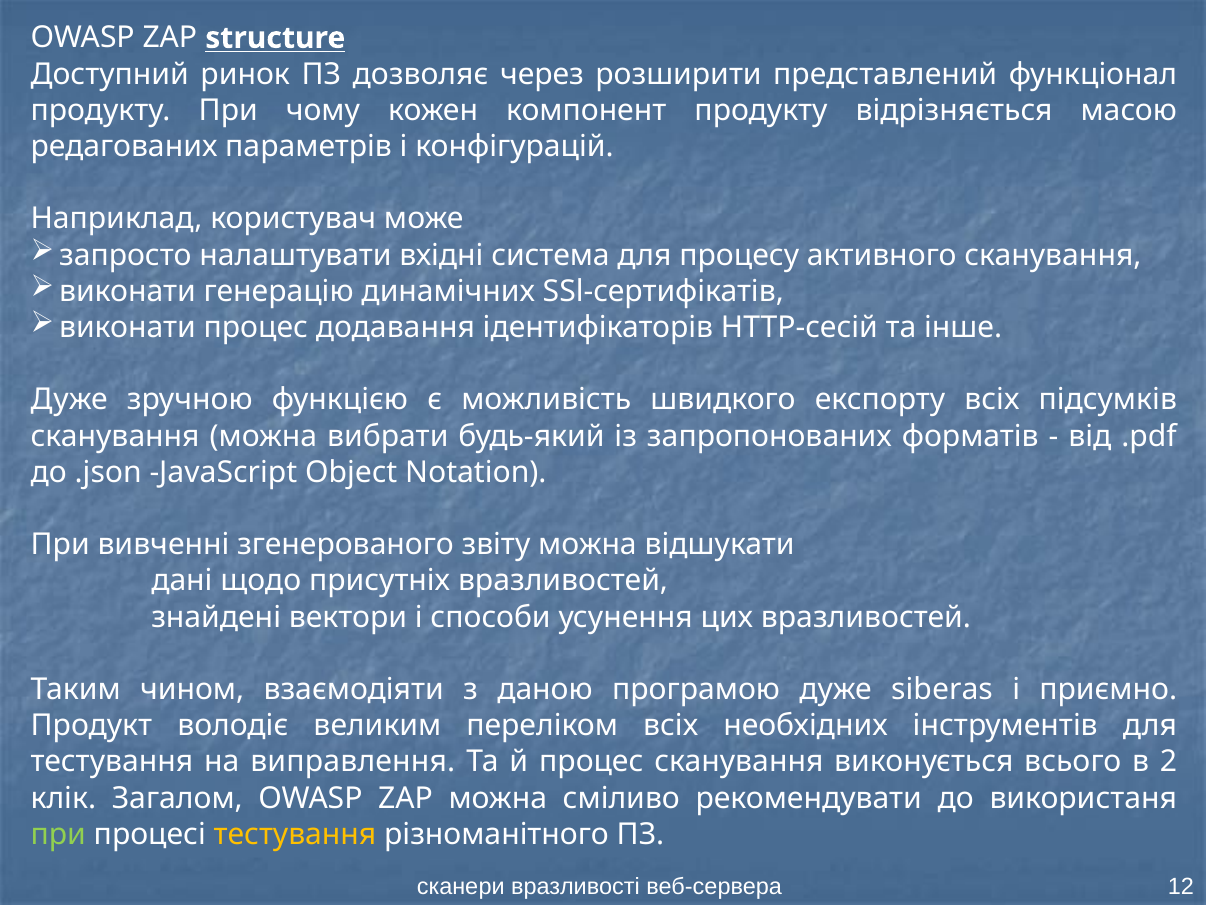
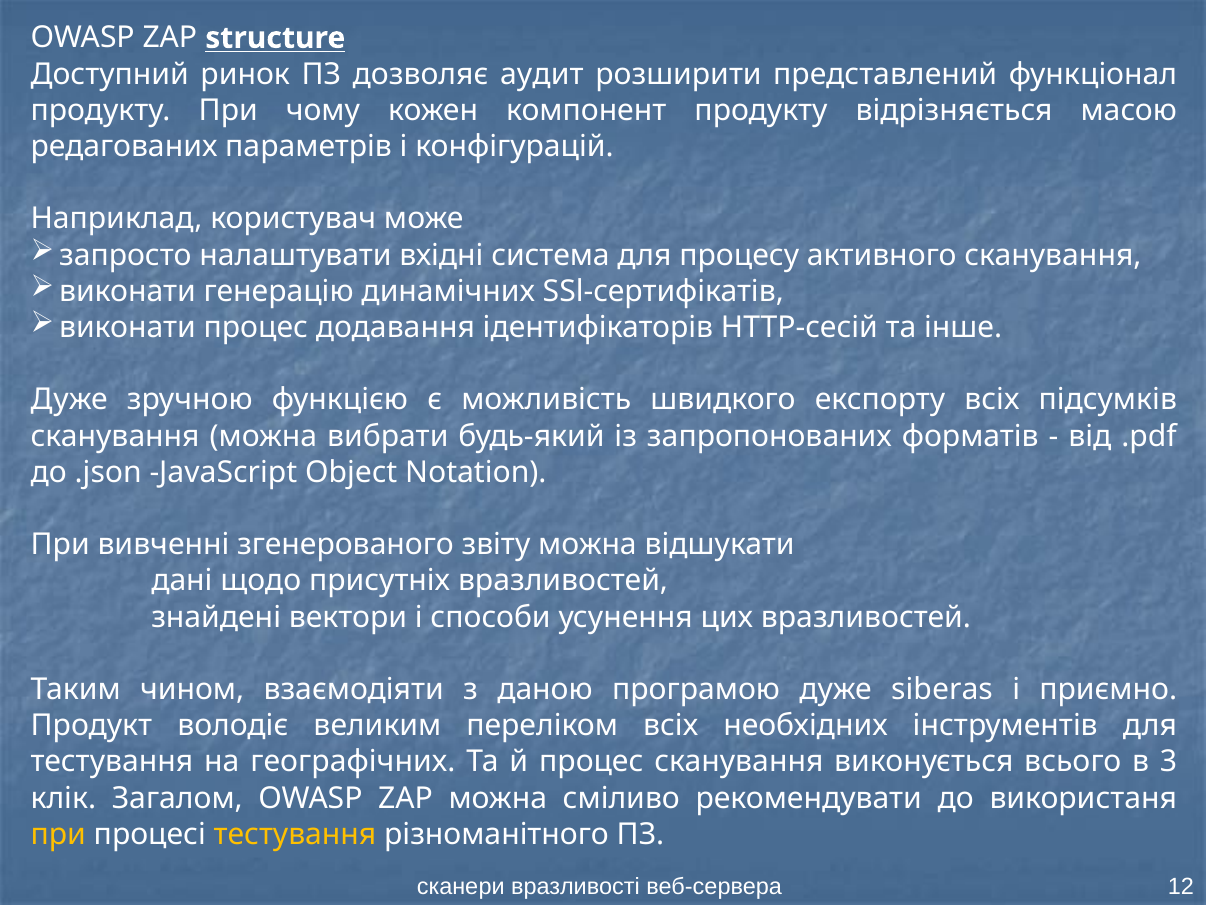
через: через -> аудит
виправлення: виправлення -> географічних
2: 2 -> 3
при at (58, 834) colour: light green -> yellow
